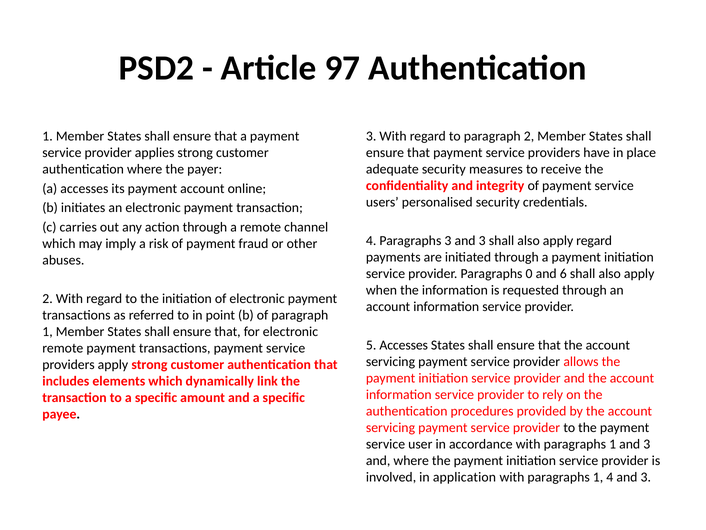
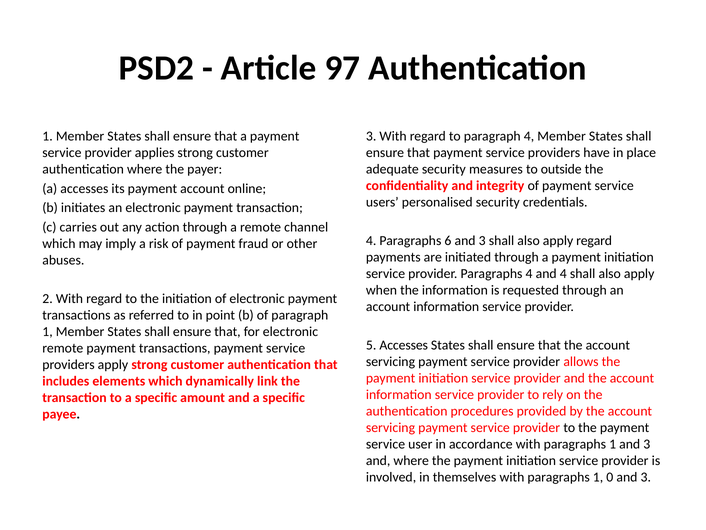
paragraph 2: 2 -> 4
receive: receive -> outside
Paragraphs 3: 3 -> 6
Paragraphs 0: 0 -> 4
and 6: 6 -> 4
application: application -> themselves
1 4: 4 -> 0
